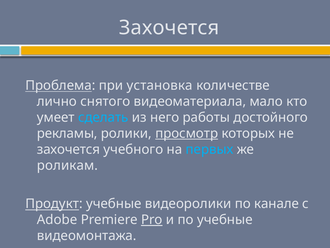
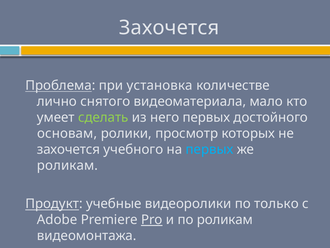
сделать colour: light blue -> light green
него работы: работы -> первых
рекламы: рекламы -> основам
просмотр underline: present -> none
канале: канале -> только
по учебные: учебные -> роликам
